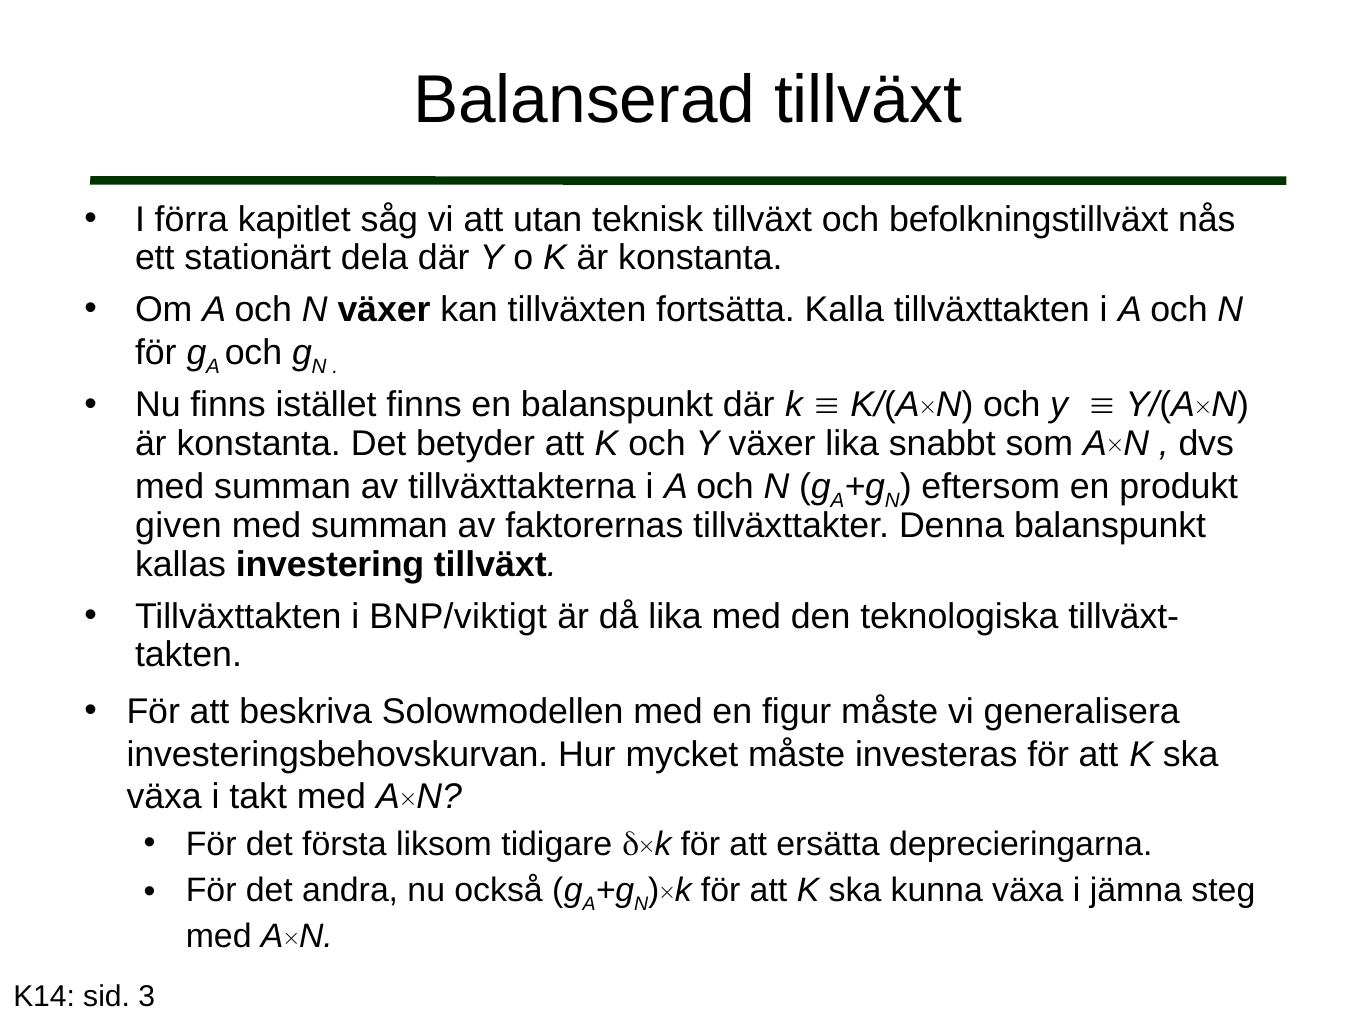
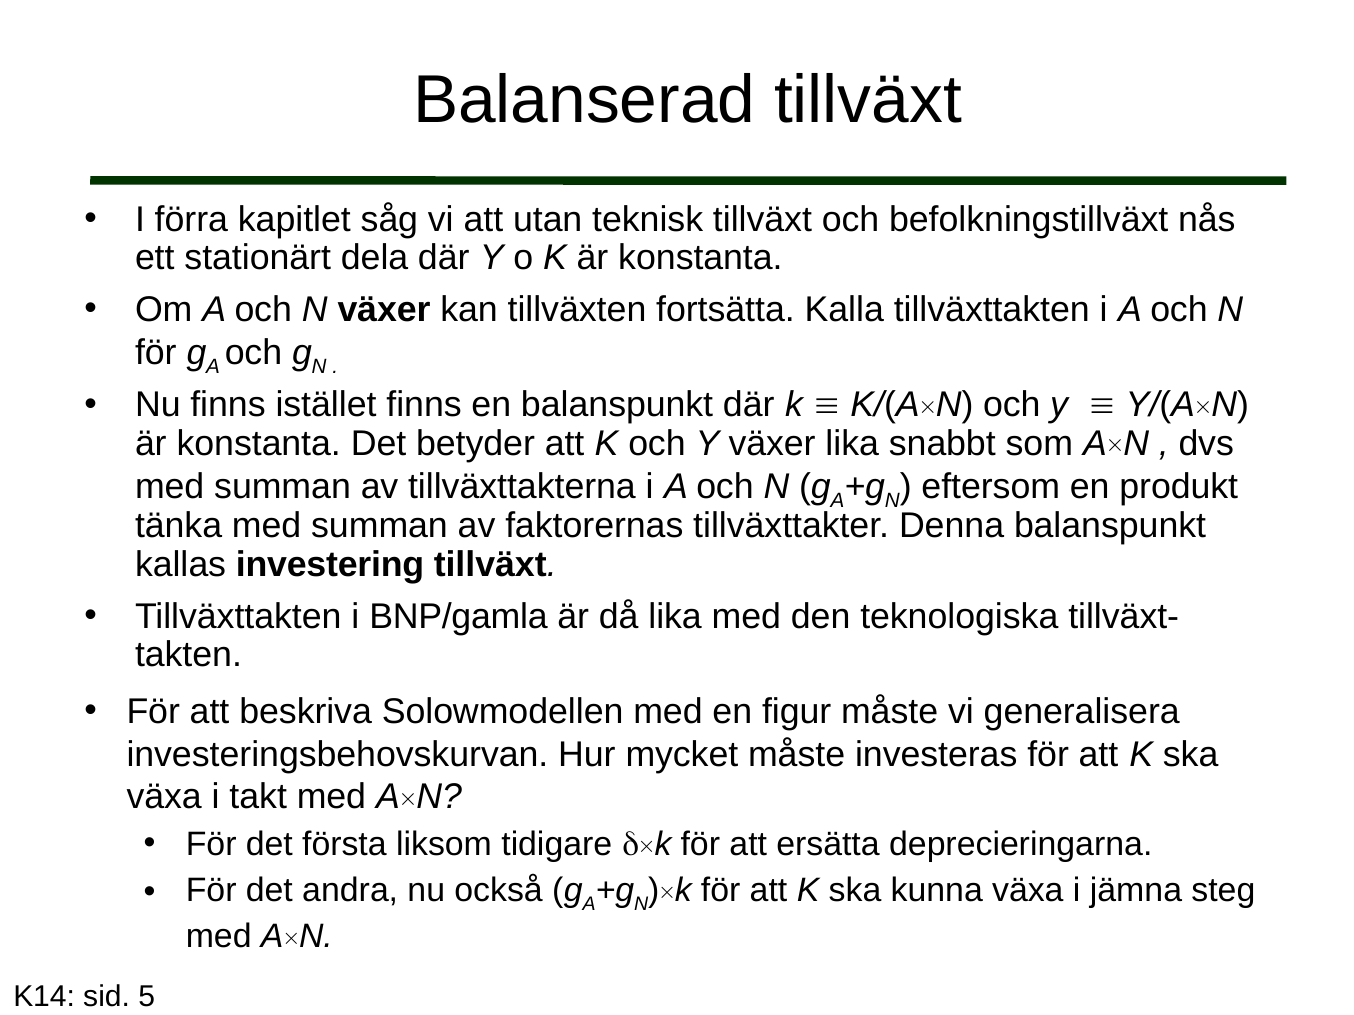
given: given -> tänka
BNP/viktigt: BNP/viktigt -> BNP/gamla
3: 3 -> 5
